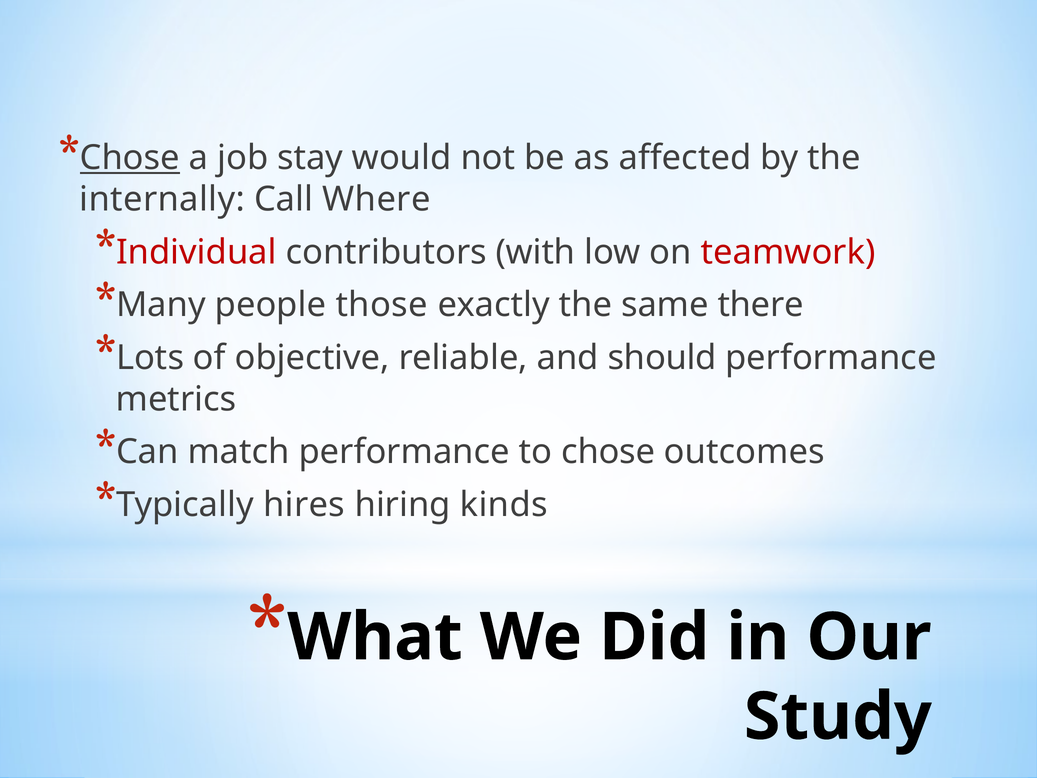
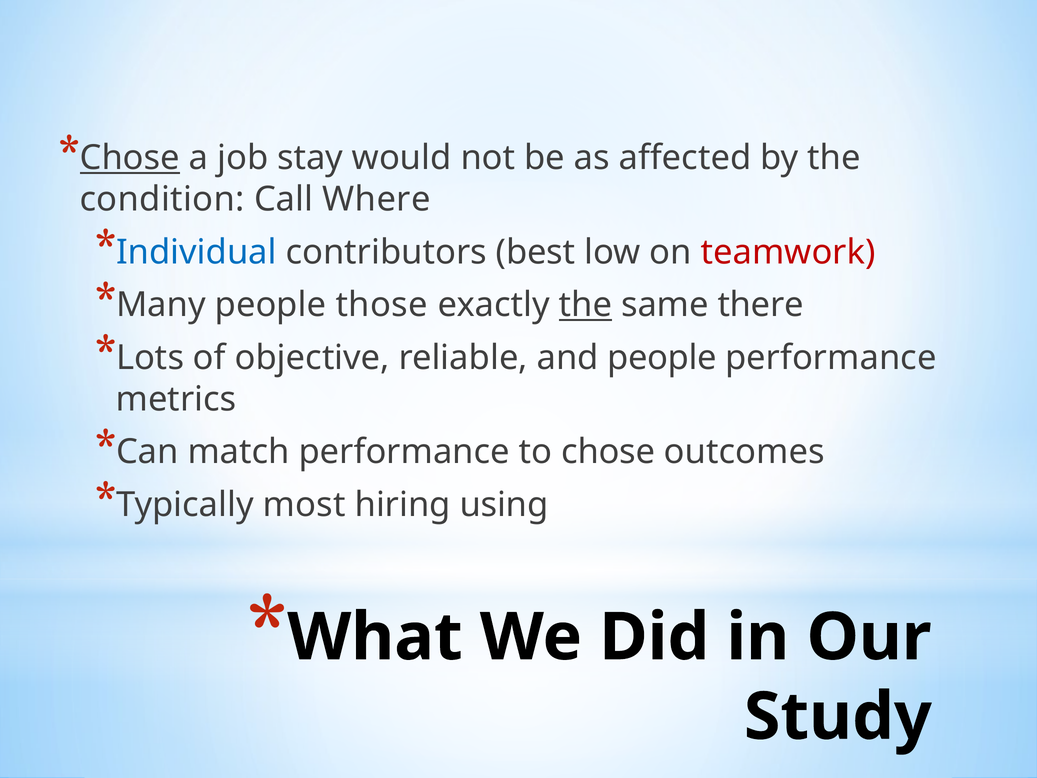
internally: internally -> condition
Individual colour: red -> blue
with: with -> best
the at (585, 305) underline: none -> present
and should: should -> people
hires: hires -> most
kinds: kinds -> using
